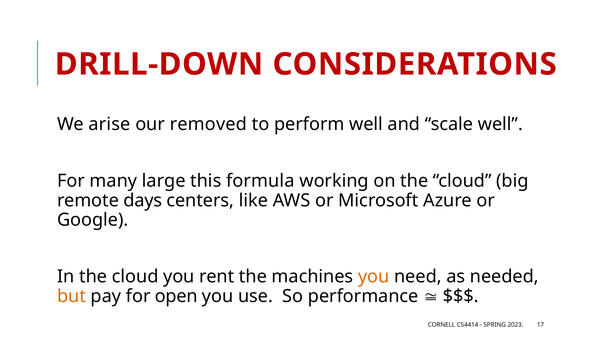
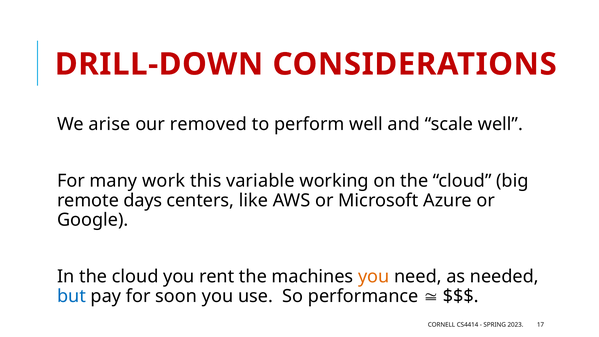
large: large -> work
formula: formula -> variable
but colour: orange -> blue
open: open -> soon
